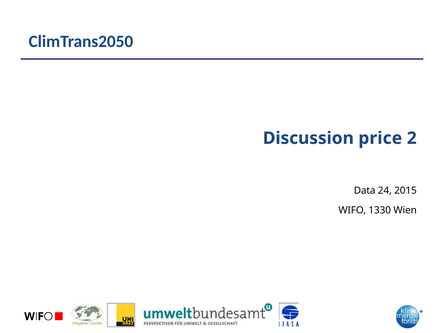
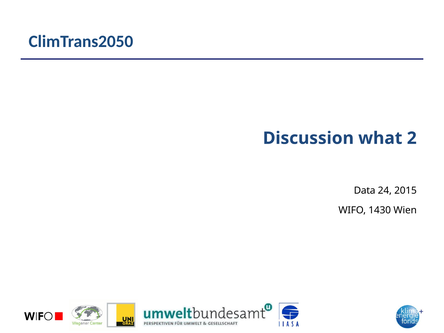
price: price -> what
1330: 1330 -> 1430
